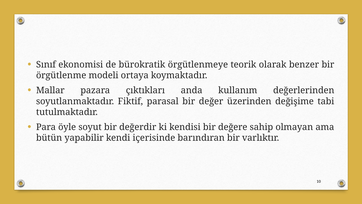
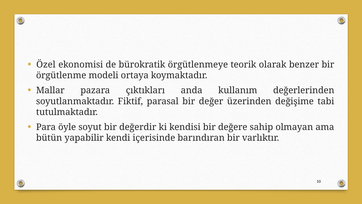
Sınıf: Sınıf -> Özel
